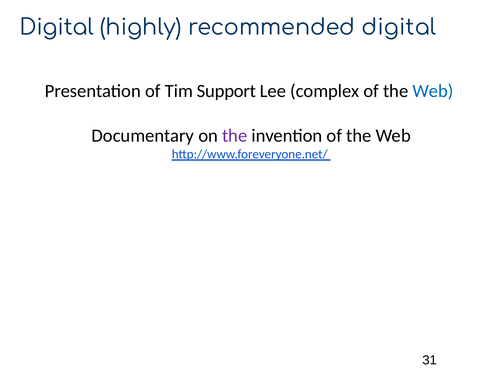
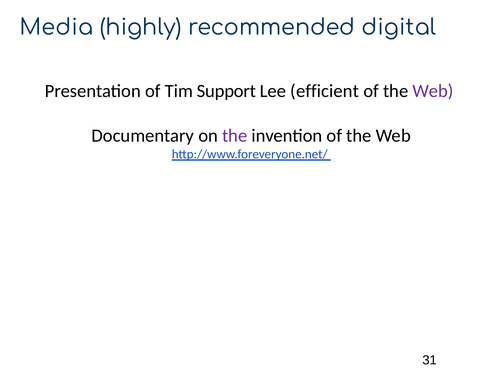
Digital at (57, 27): Digital -> Media
complex: complex -> efficient
Web at (433, 91) colour: blue -> purple
